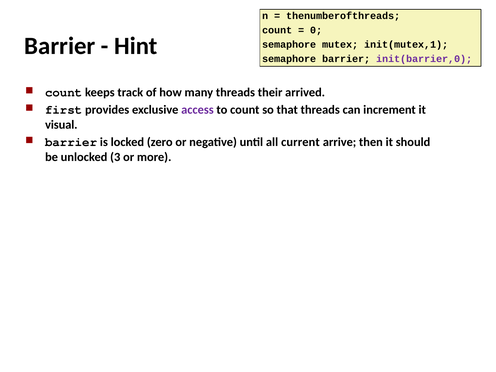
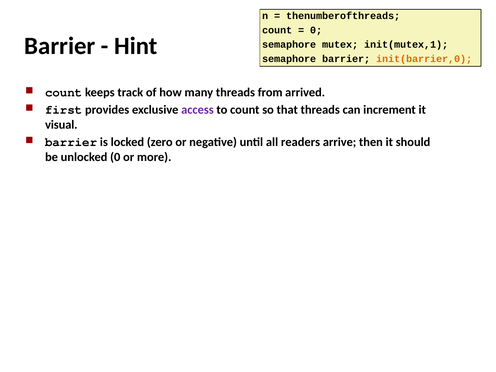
init(barrier,0 colour: purple -> orange
their: their -> from
current: current -> readers
unlocked 3: 3 -> 0
